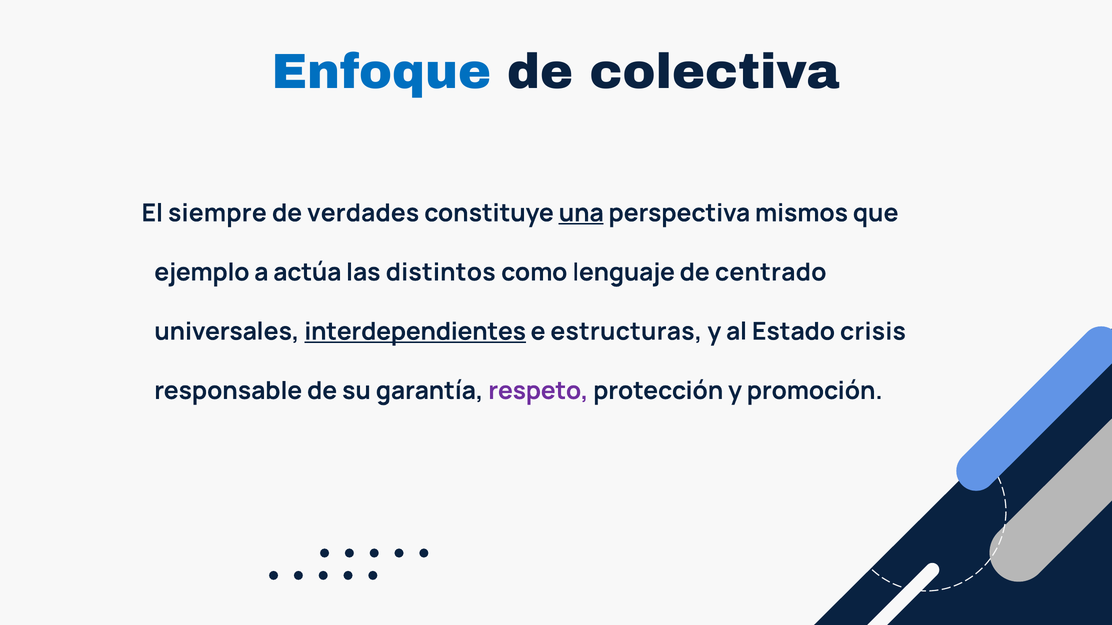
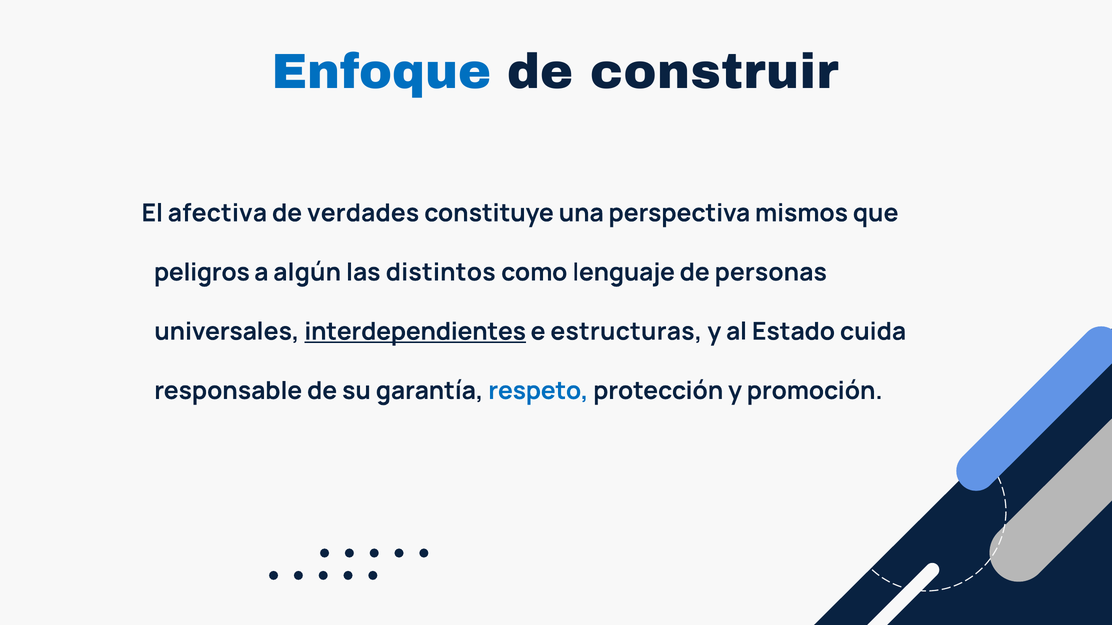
colectiva: colectiva -> construir
siempre: siempre -> afectiva
una underline: present -> none
ejemplo: ejemplo -> peligros
actúa: actúa -> algún
centrado: centrado -> personas
crisis: crisis -> cuida
respeto colour: purple -> blue
